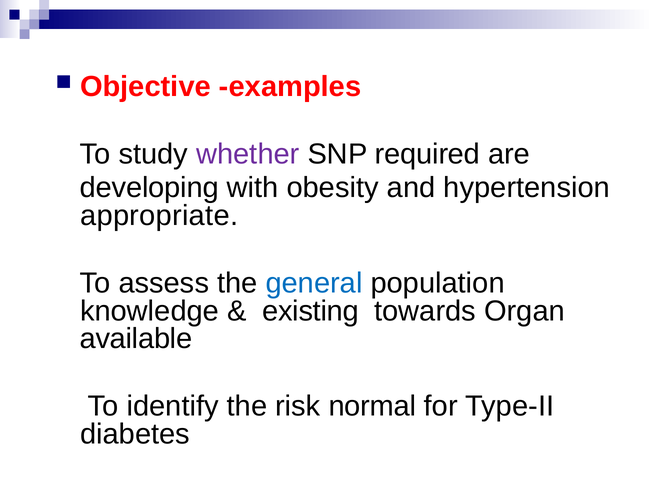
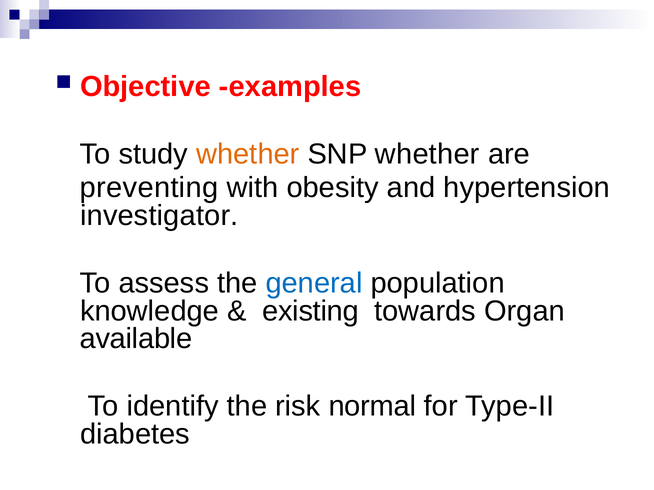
whether at (248, 154) colour: purple -> orange
SNP required: required -> whether
developing: developing -> preventing
appropriate: appropriate -> investigator
